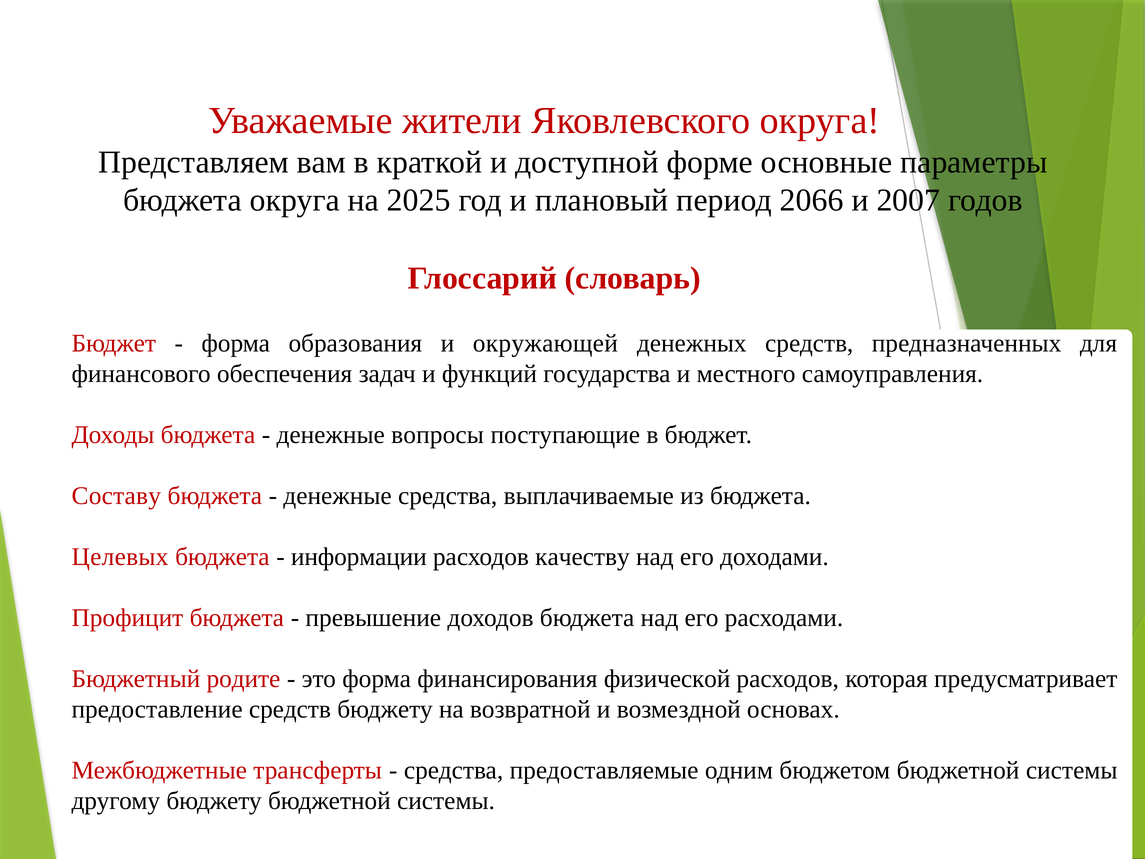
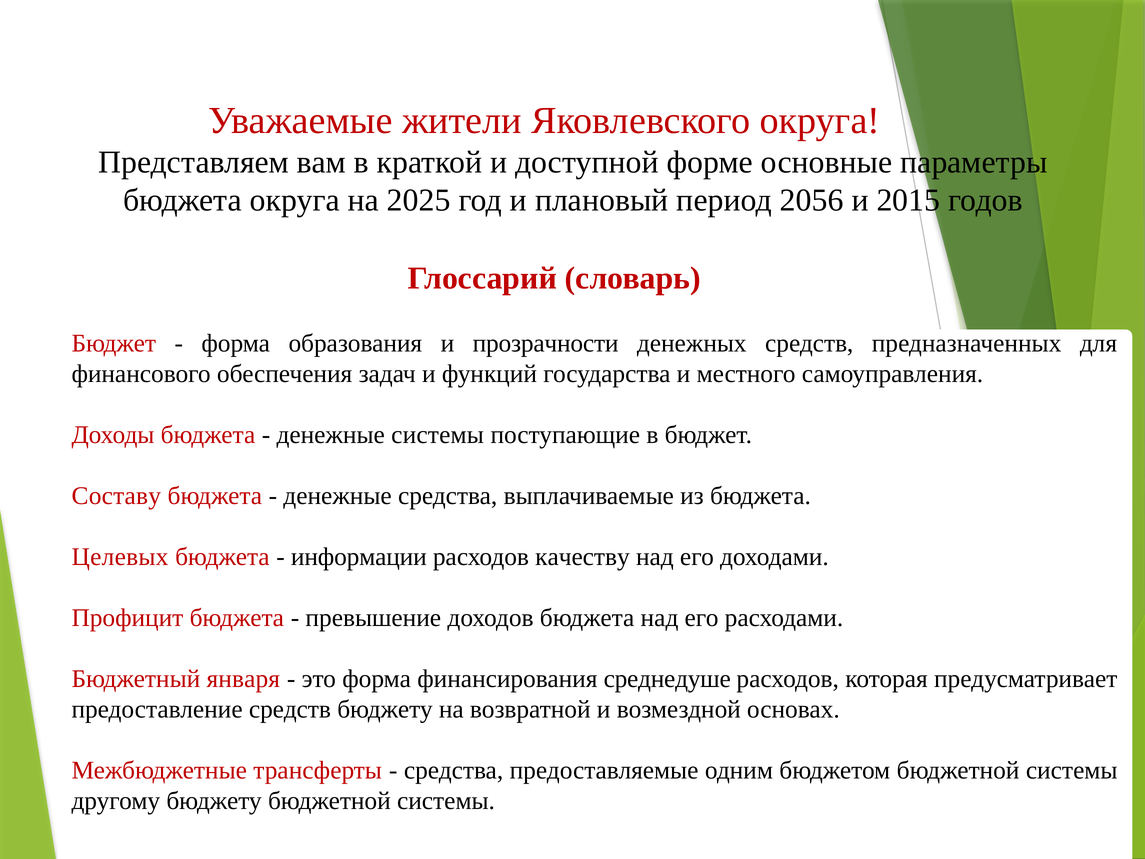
2066: 2066 -> 2056
2007: 2007 -> 2015
окружающей: окружающей -> прозрачности
денежные вопросы: вопросы -> системы
родите: родите -> января
физической: физической -> среднедуше
